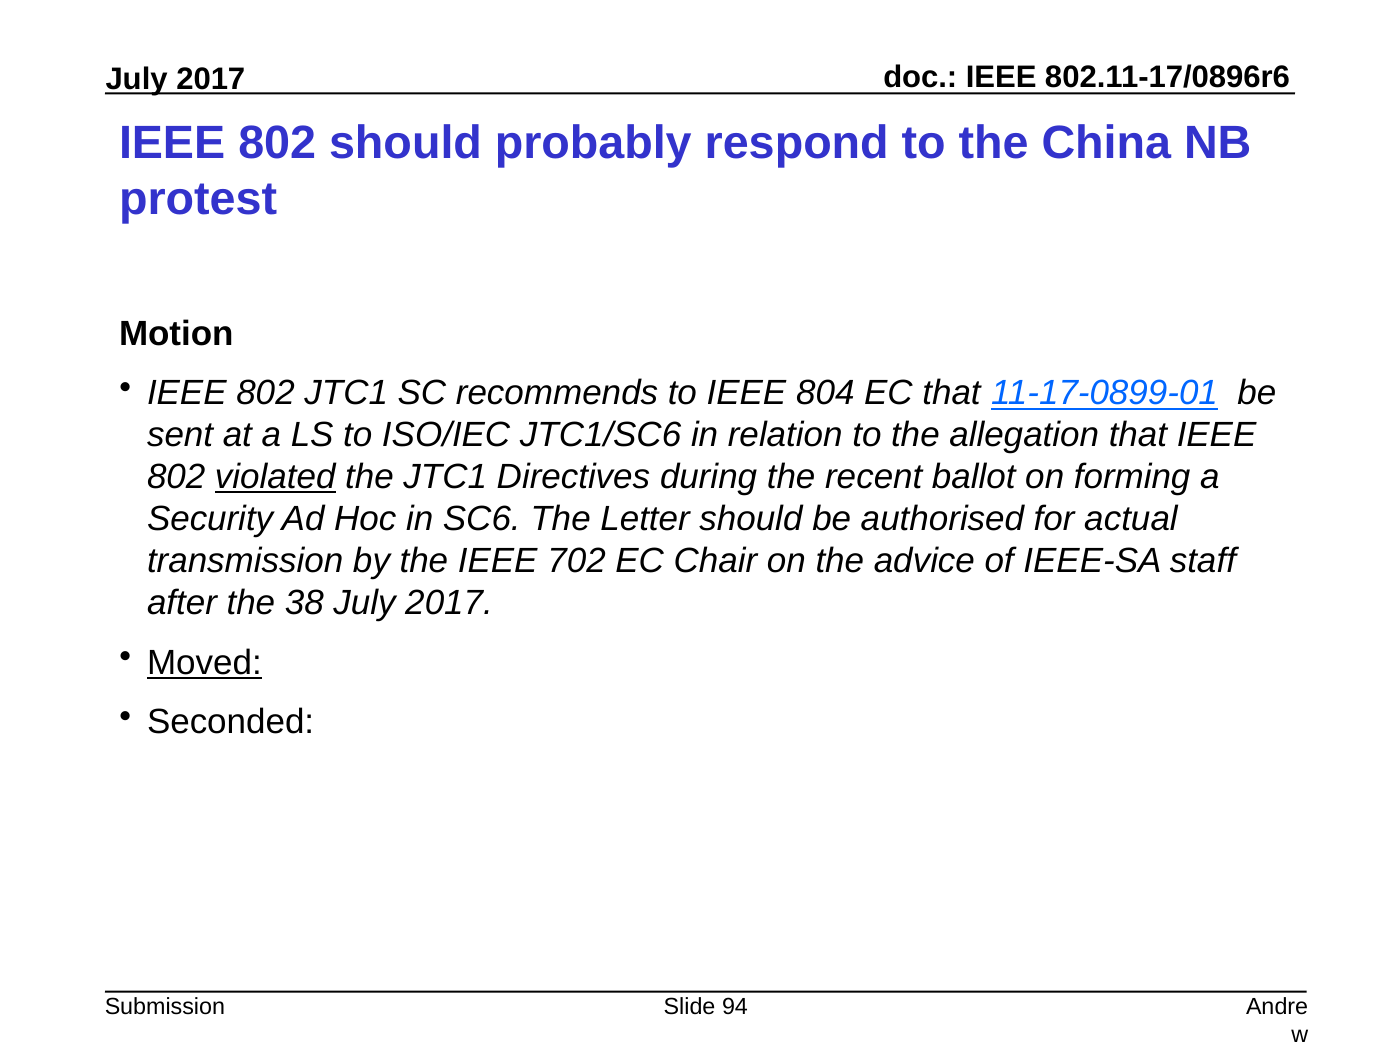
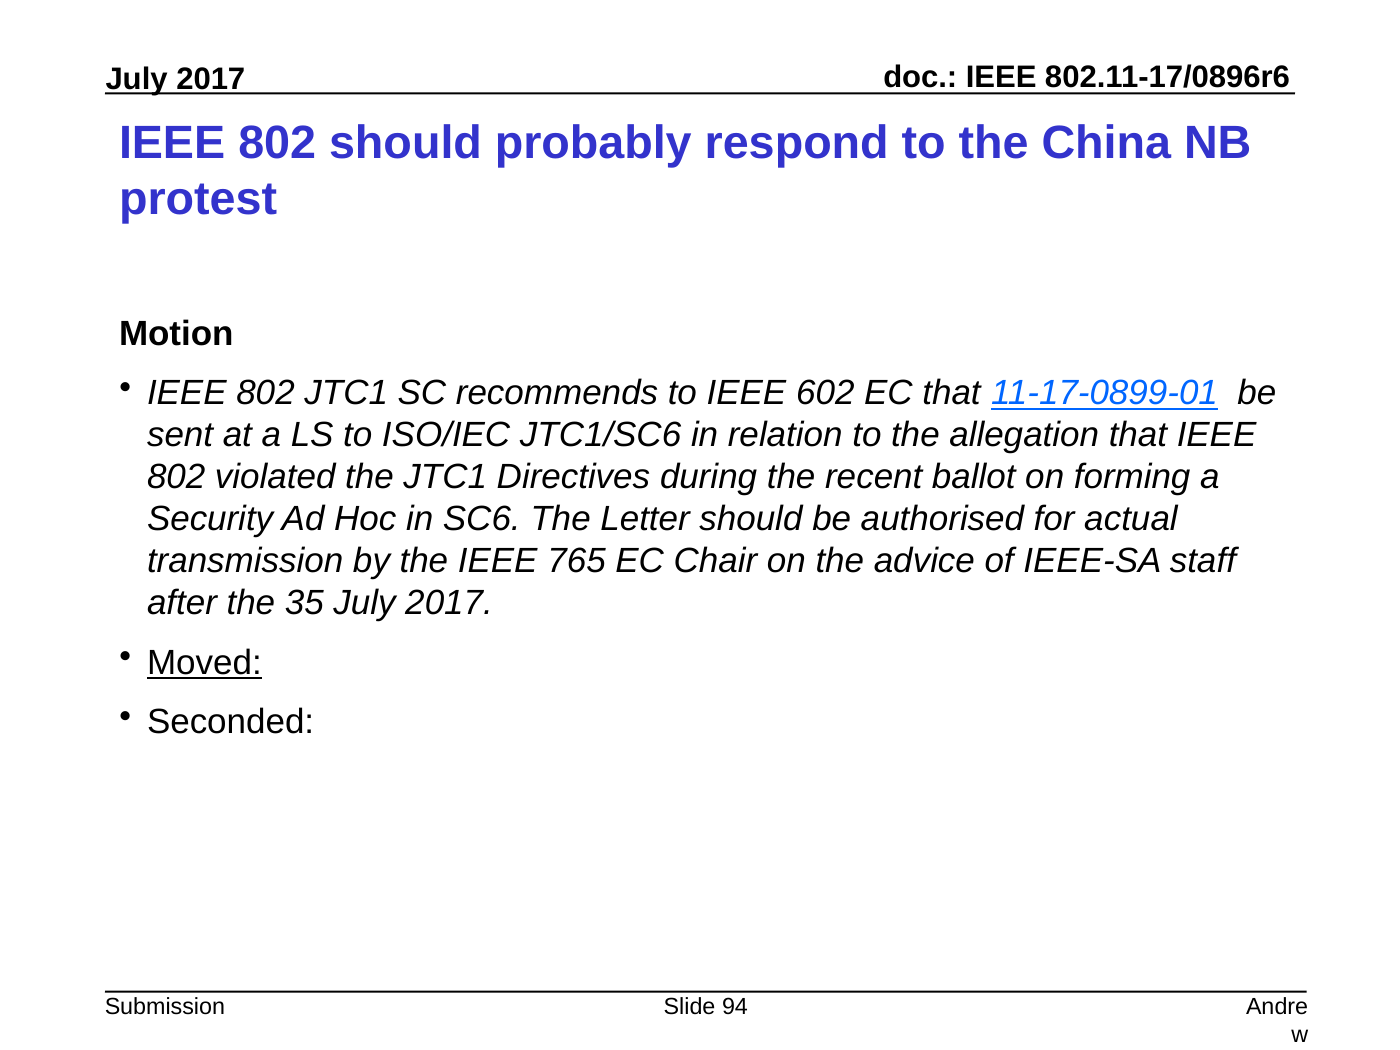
804: 804 -> 602
violated underline: present -> none
702: 702 -> 765
38: 38 -> 35
